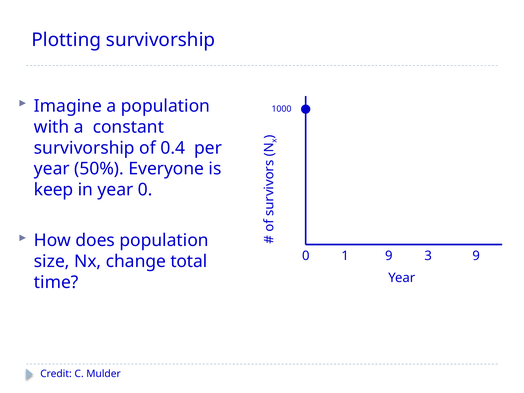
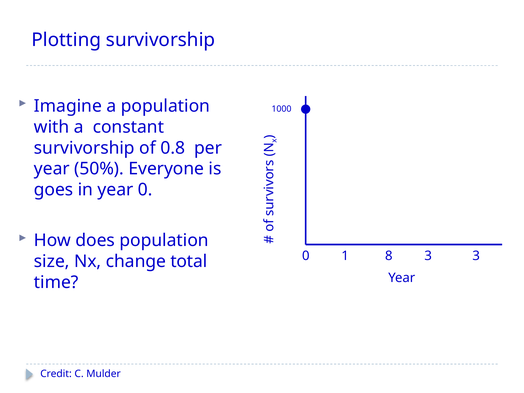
0.4: 0.4 -> 0.8
keep: keep -> goes
1 9: 9 -> 8
3 9: 9 -> 3
